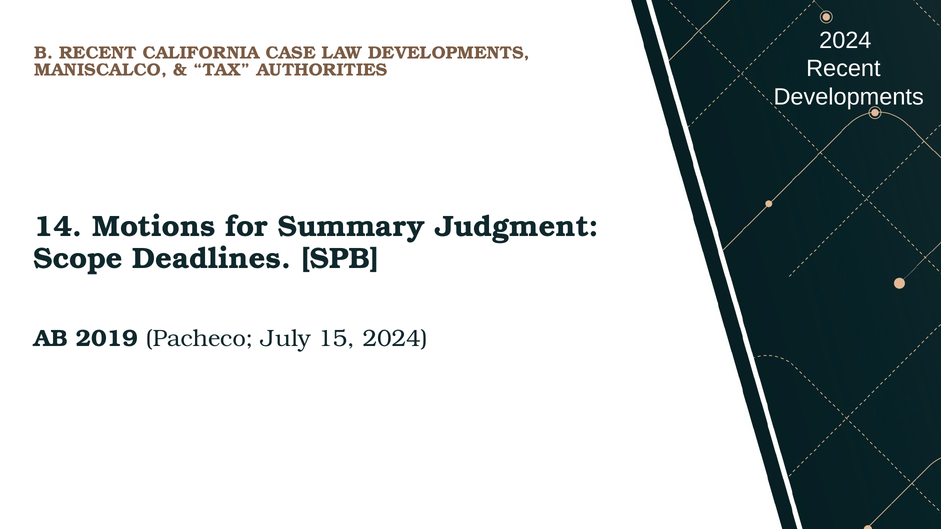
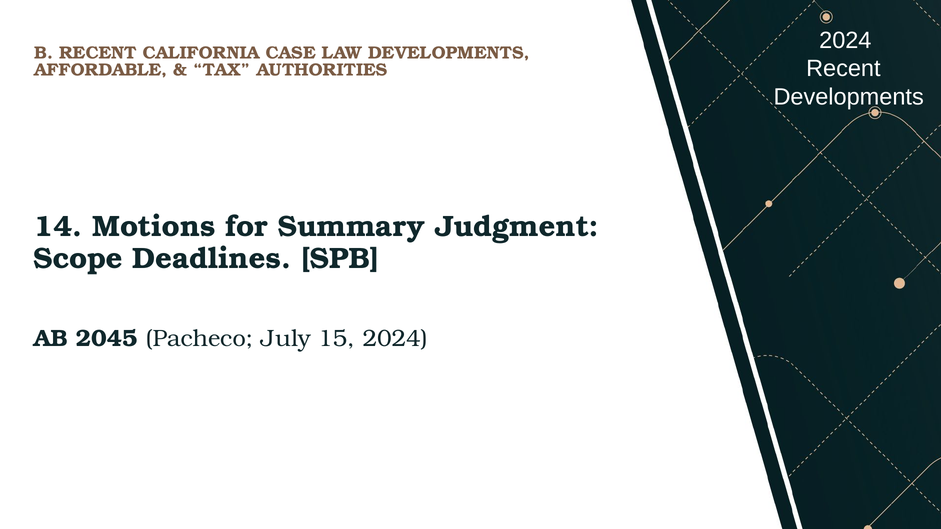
MANISCALCO: MANISCALCO -> AFFORDABLE
2019: 2019 -> 2045
